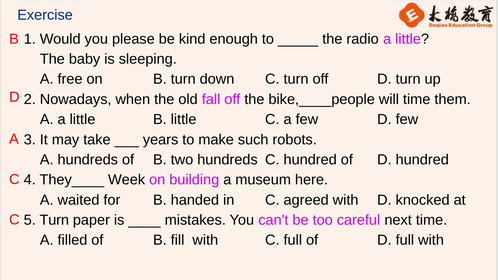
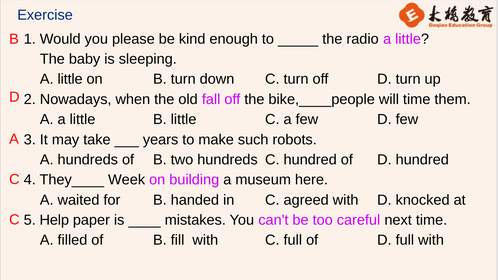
free at (70, 79): free -> little
5 Turn: Turn -> Help
